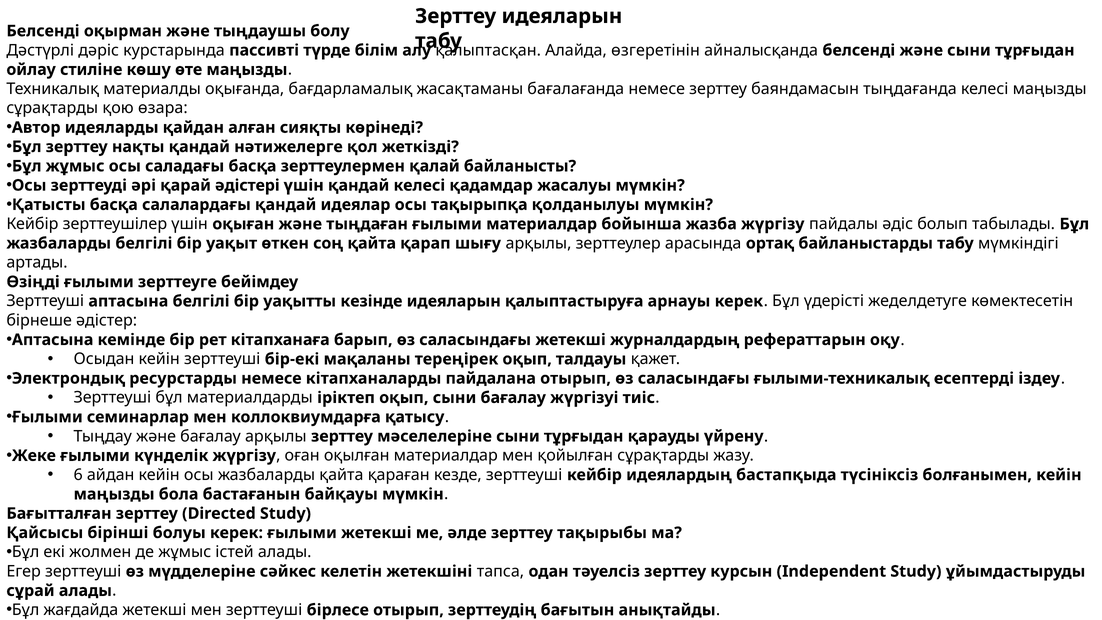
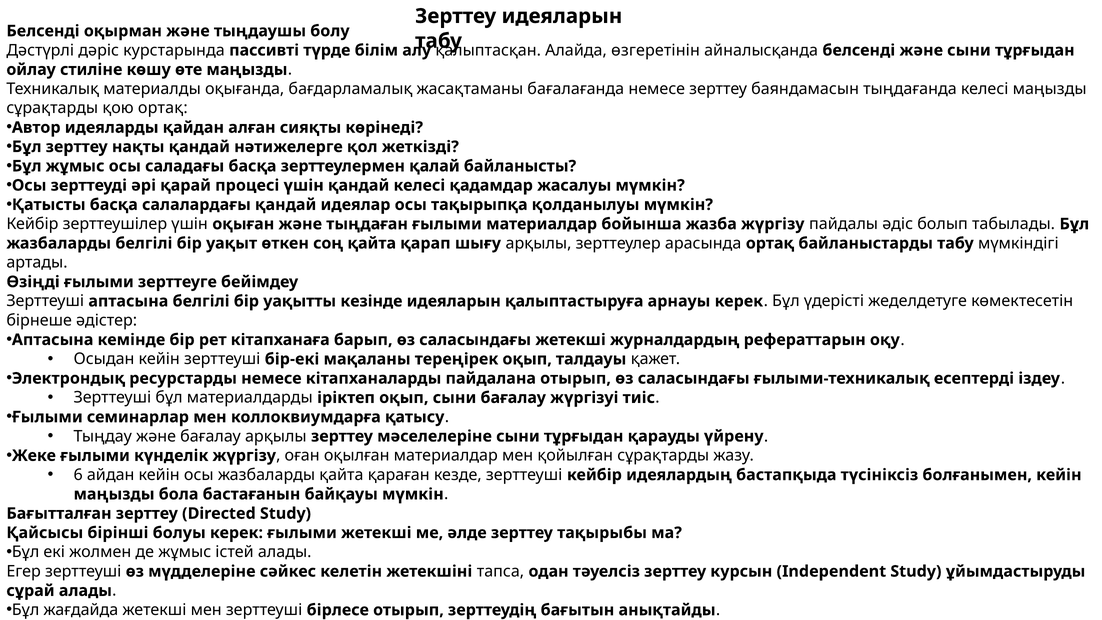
қою өзара: өзара -> ортақ
әдістері: әдістері -> процесі
